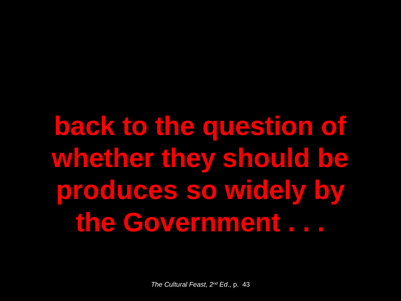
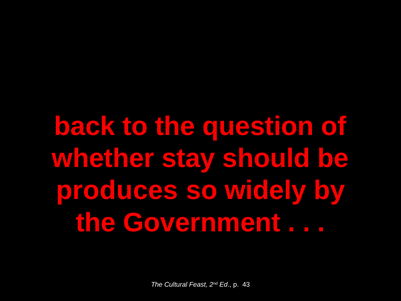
they: they -> stay
